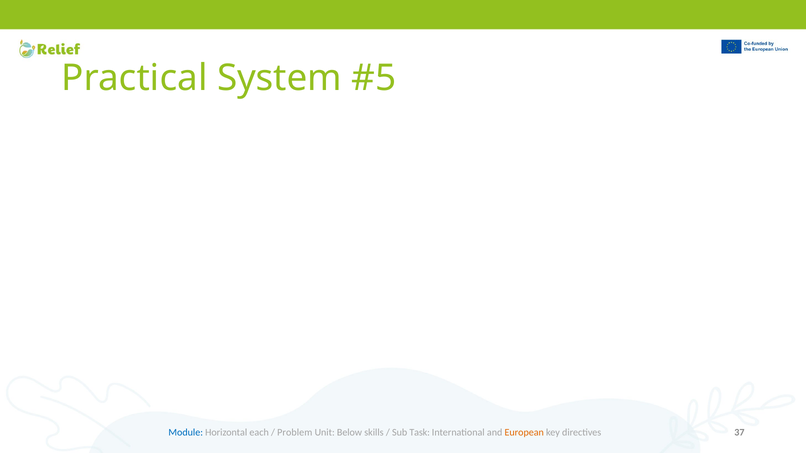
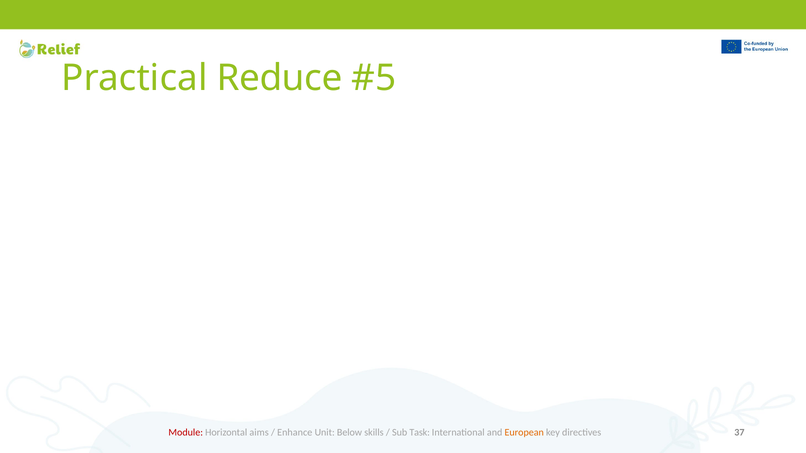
System: System -> Reduce
Module colour: blue -> red
each: each -> aims
Problem: Problem -> Enhance
